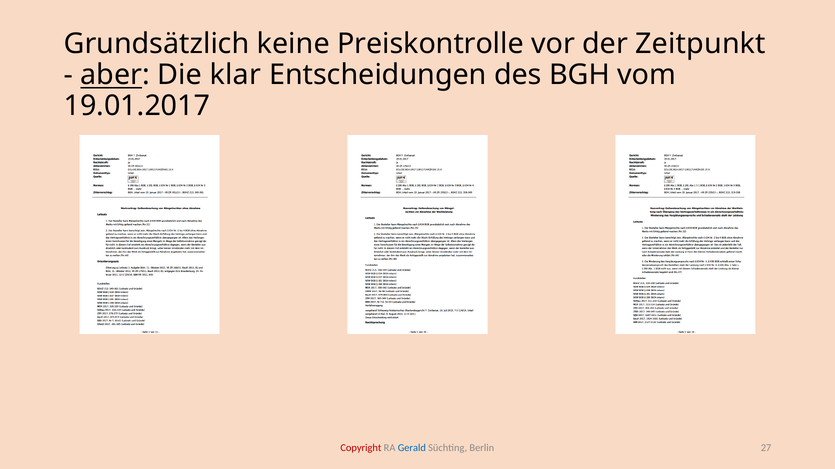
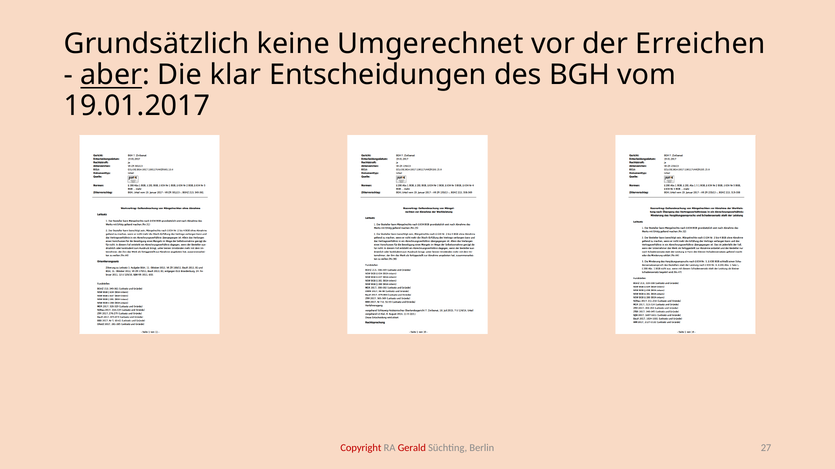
Preiskontrolle: Preiskontrolle -> Umgerechnet
Zeitpunkt: Zeitpunkt -> Erreichen
Gerald colour: blue -> red
